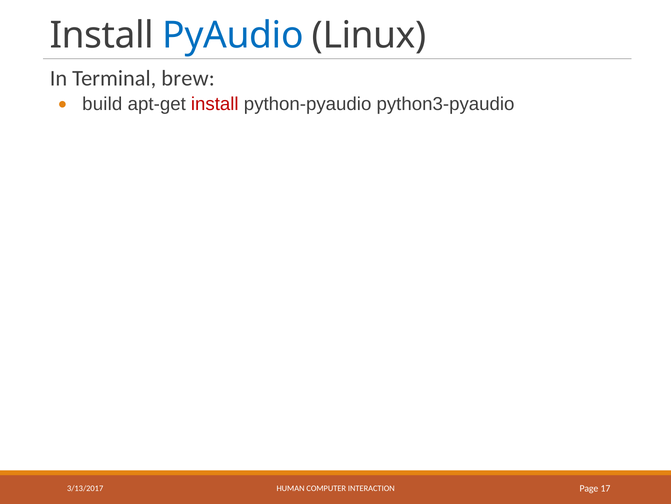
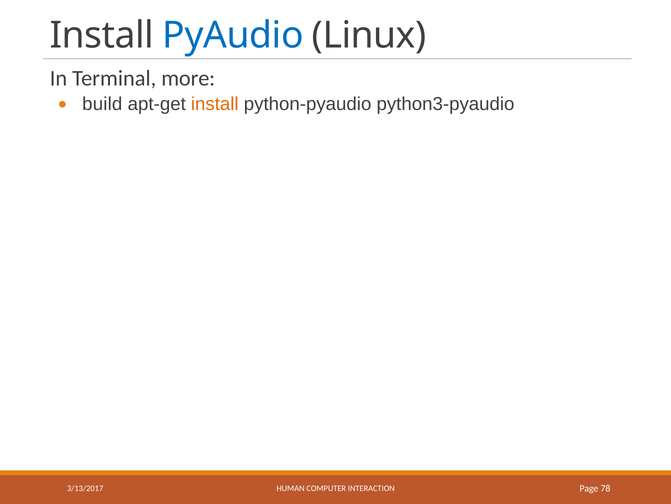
brew: brew -> more
install at (215, 104) colour: red -> orange
17: 17 -> 78
